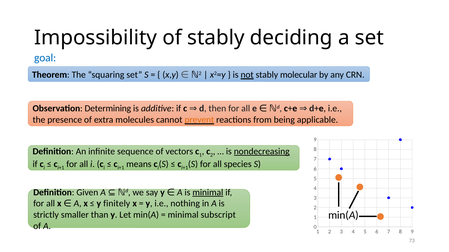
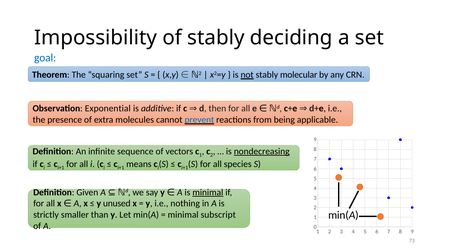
Determining: Determining -> Exponential
prevent colour: orange -> blue
finitely: finitely -> unused
